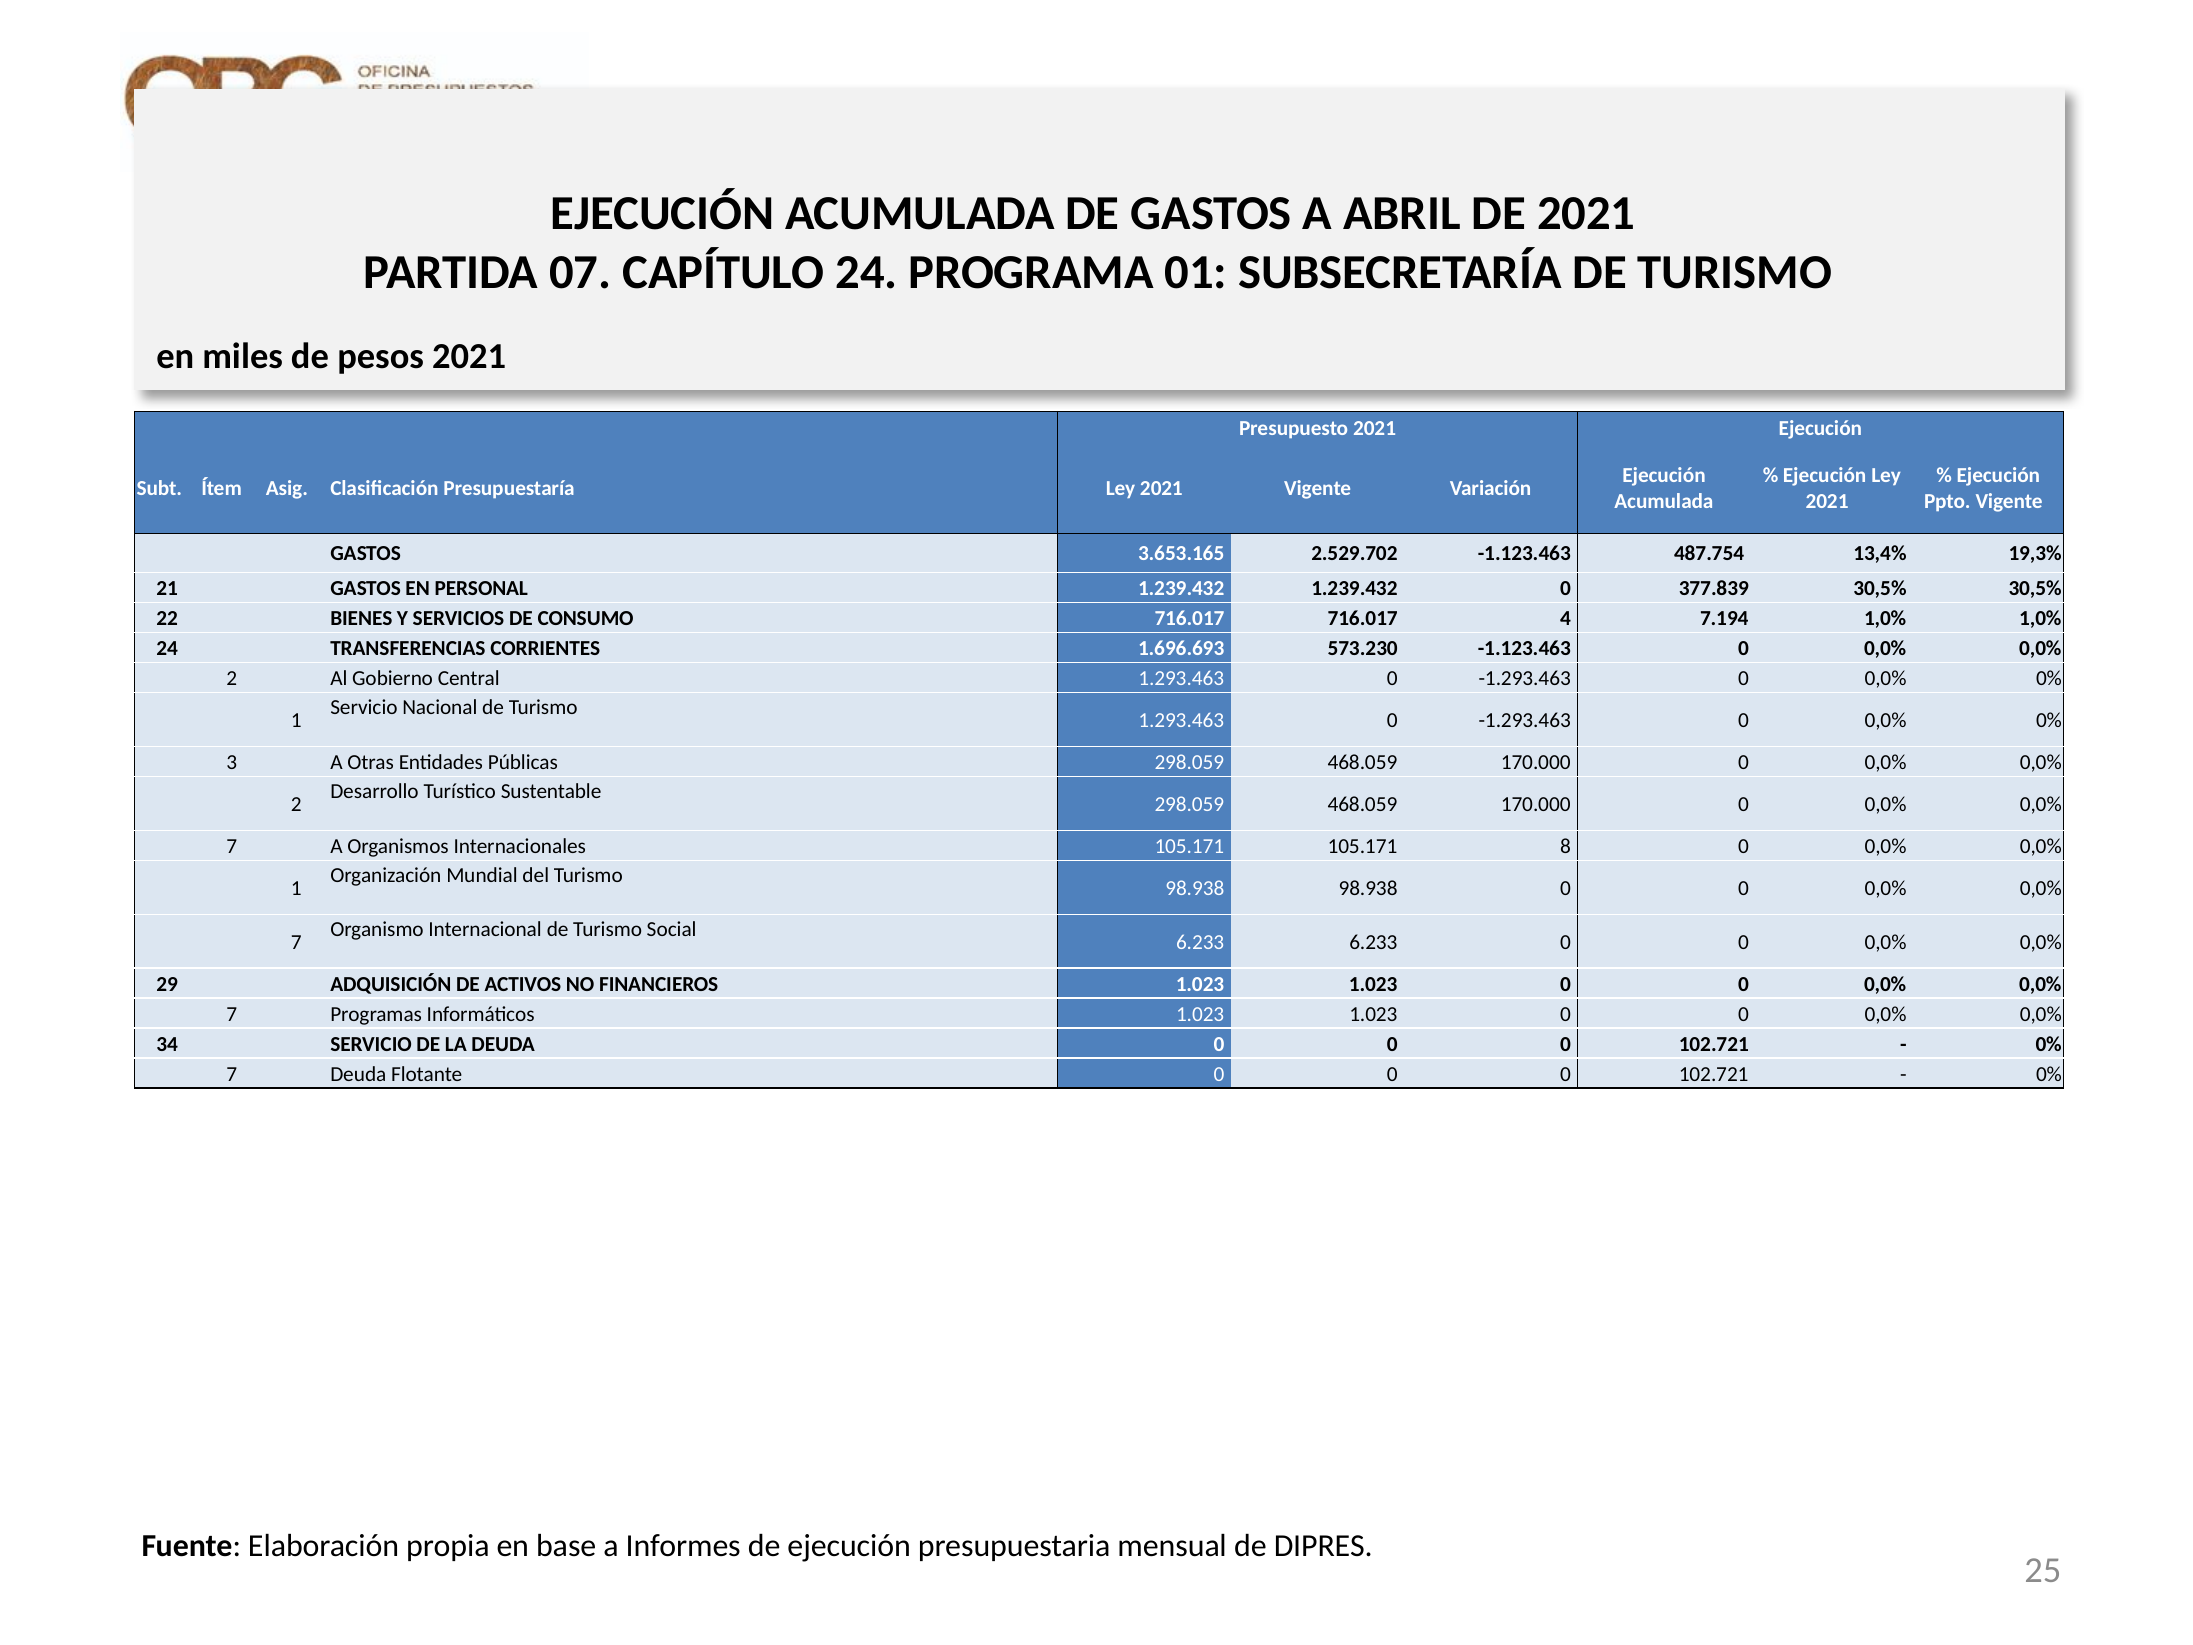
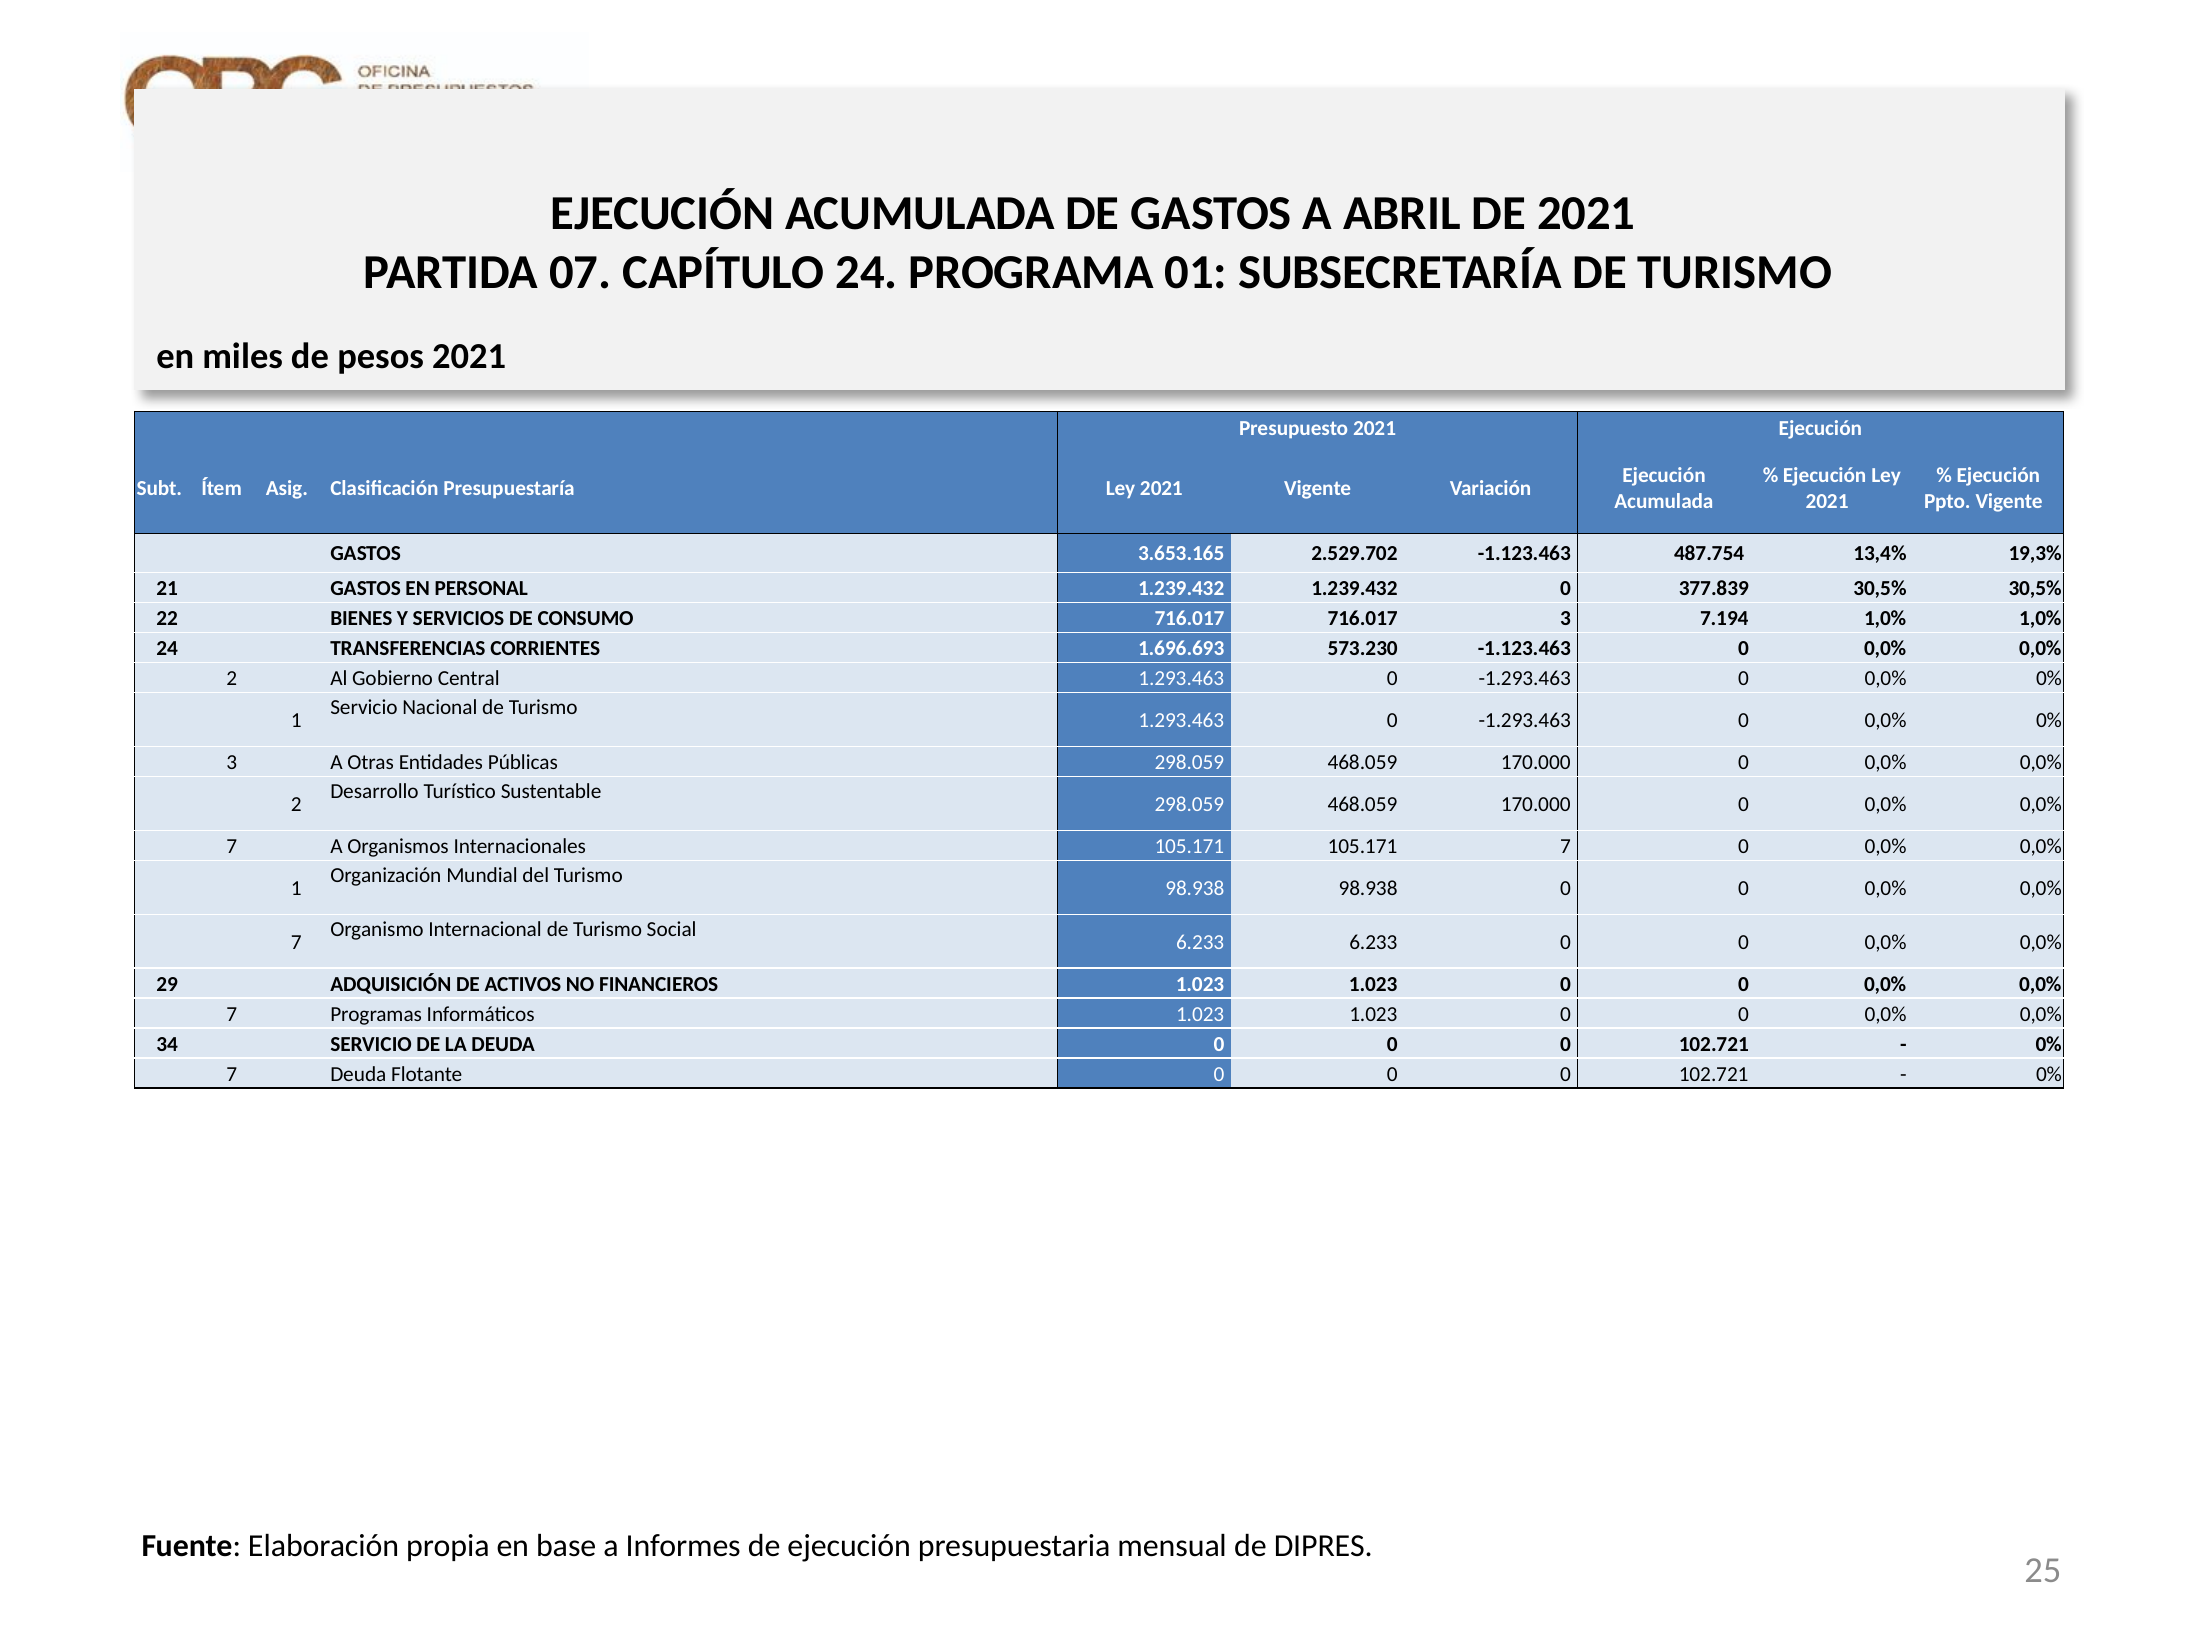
716.017 4: 4 -> 3
105.171 8: 8 -> 7
